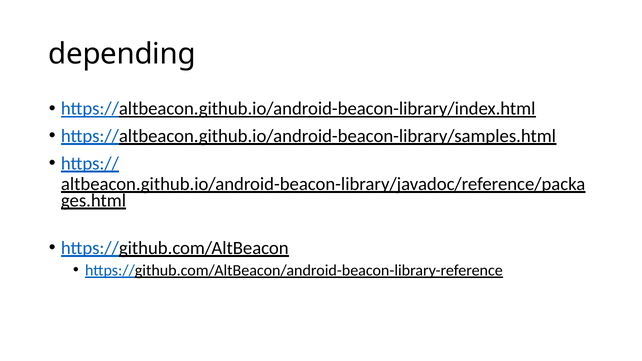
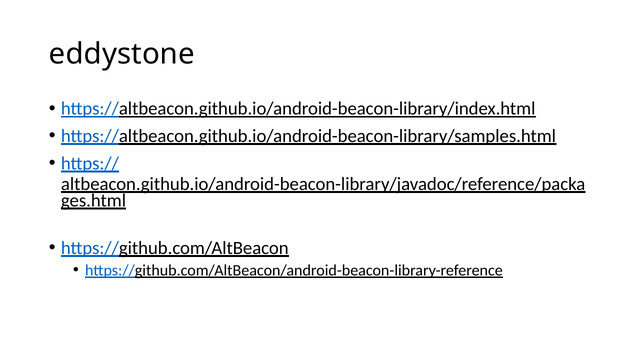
depending: depending -> eddystone
